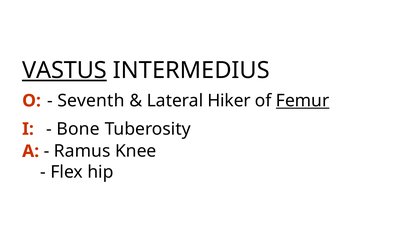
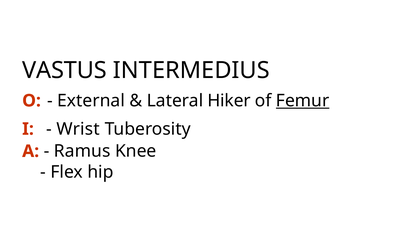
VASTUS underline: present -> none
Seventh: Seventh -> External
Bone: Bone -> Wrist
